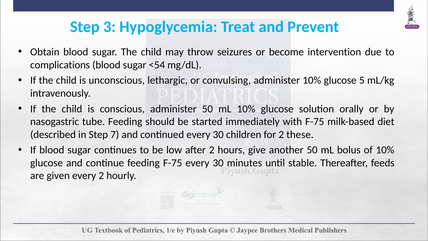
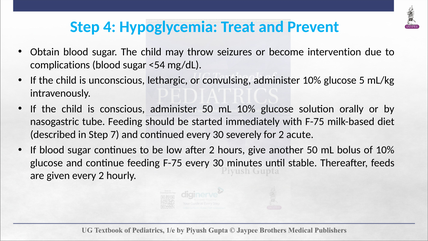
3: 3 -> 4
children: children -> severely
these: these -> acute
